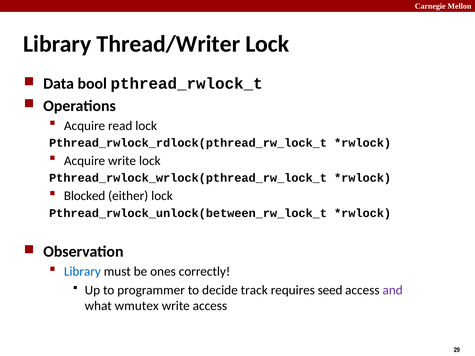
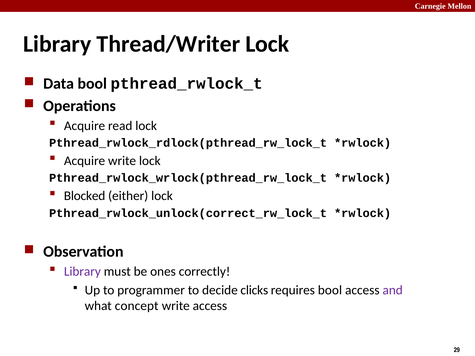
Pthread_rwlock_unlock(between_rw_lock_t: Pthread_rwlock_unlock(between_rw_lock_t -> Pthread_rwlock_unlock(correct_rw_lock_t
Library at (82, 272) colour: blue -> purple
track: track -> clicks
requires seed: seed -> bool
wmutex: wmutex -> concept
